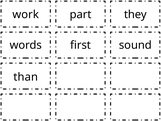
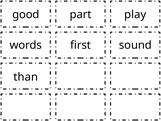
work: work -> good
they: they -> play
